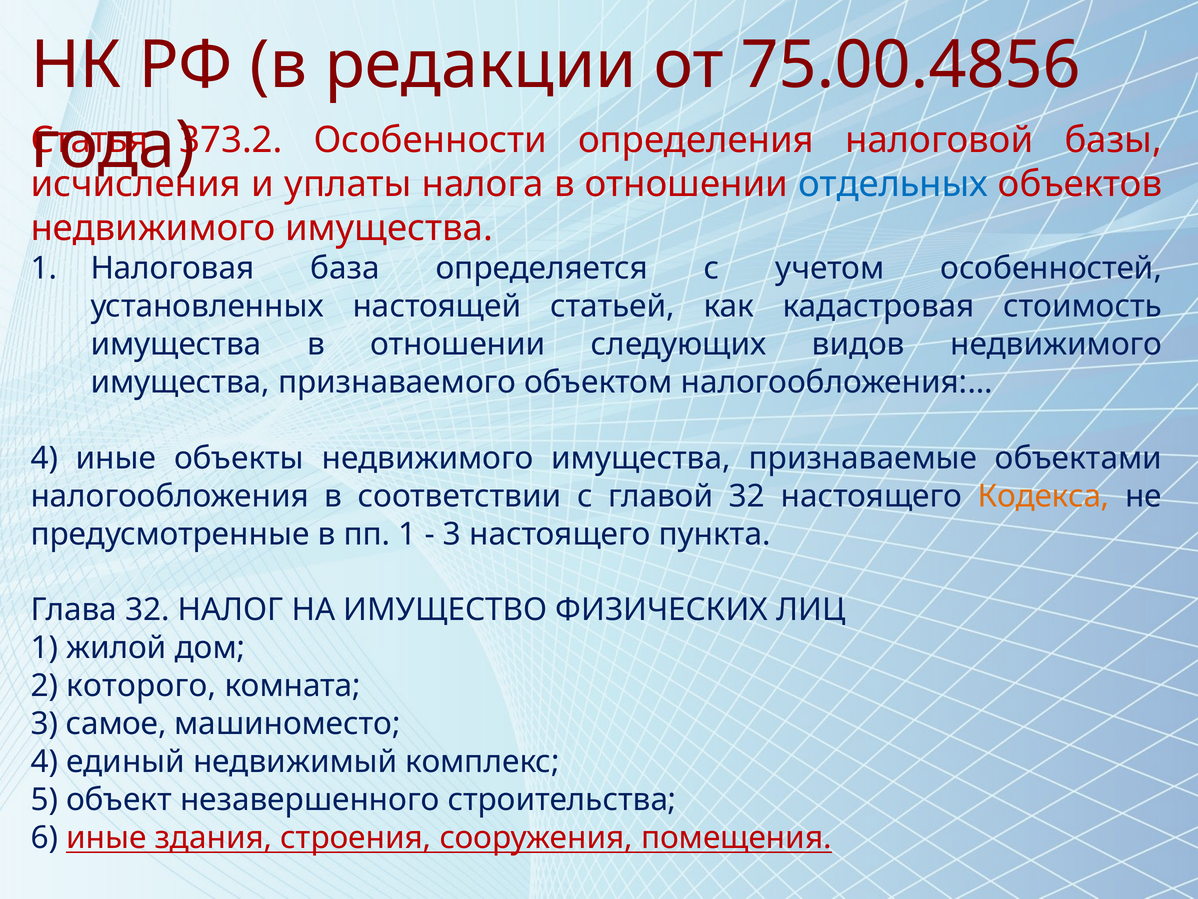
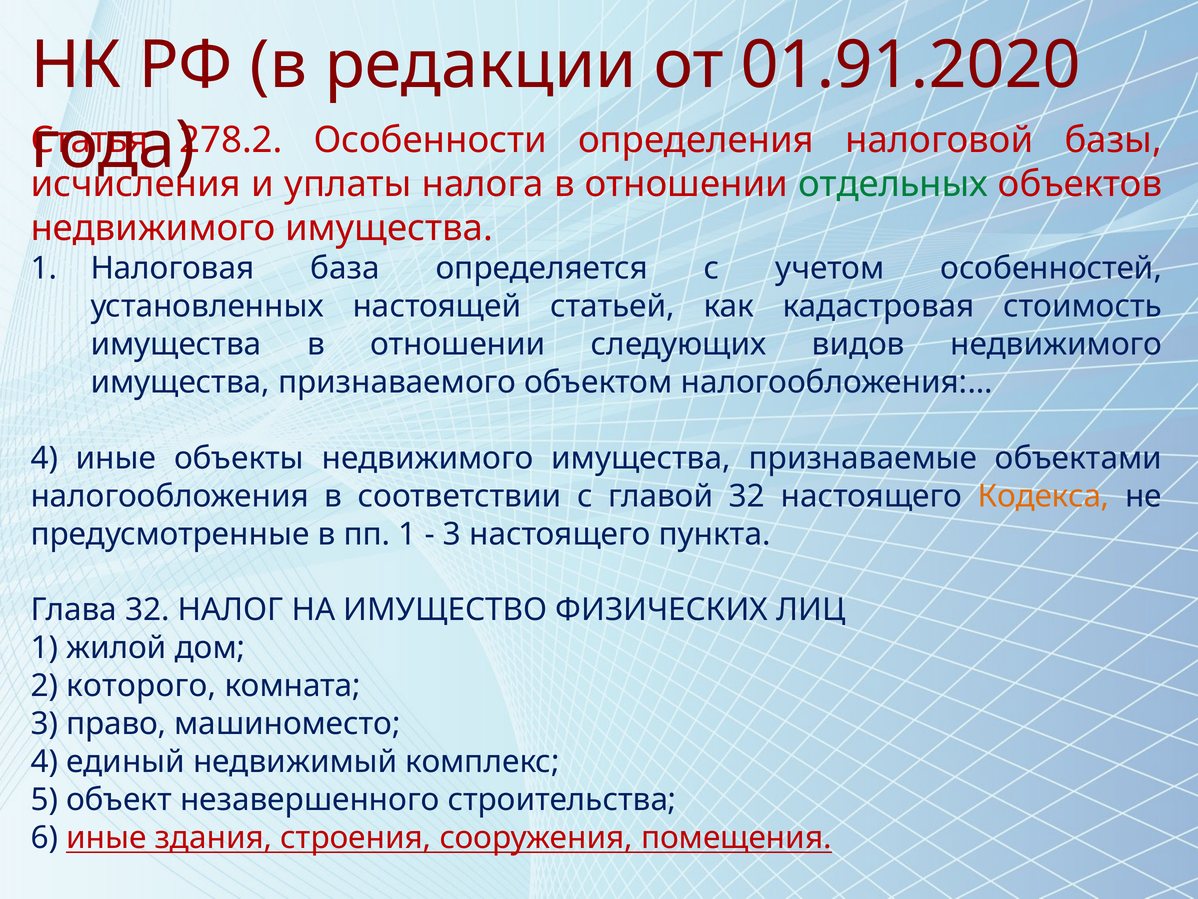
75.00.4856: 75.00.4856 -> 01.91.2020
373.2: 373.2 -> 278.2
отдельных colour: blue -> green
самое: самое -> право
